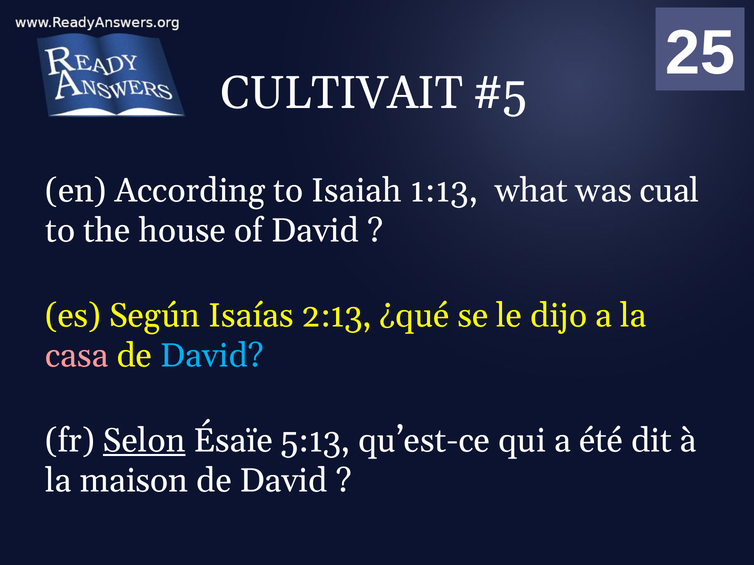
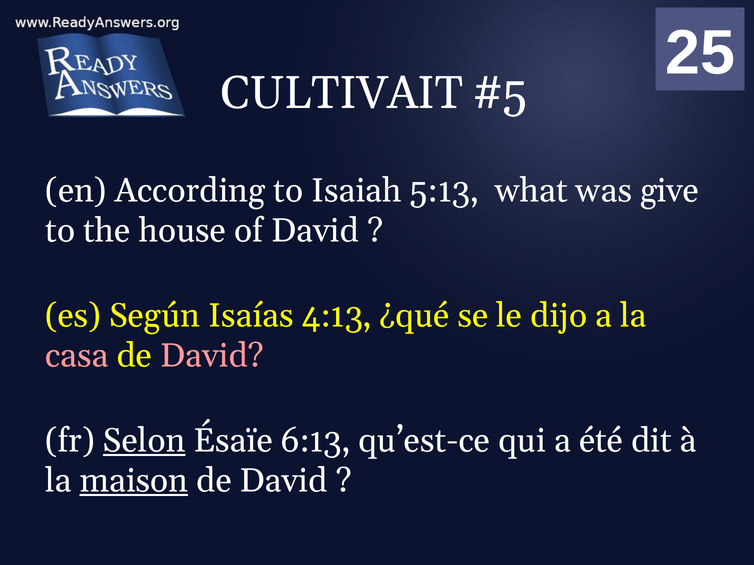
1:13: 1:13 -> 5:13
cual: cual -> give
2:13: 2:13 -> 4:13
David at (212, 356) colour: light blue -> pink
5:13: 5:13 -> 6:13
maison underline: none -> present
